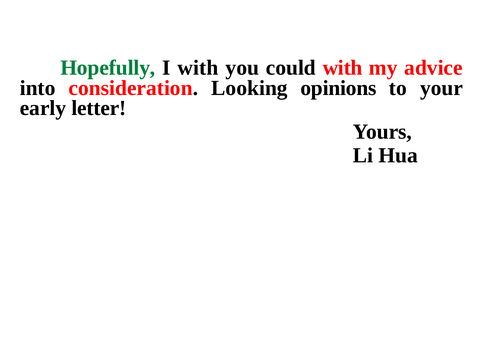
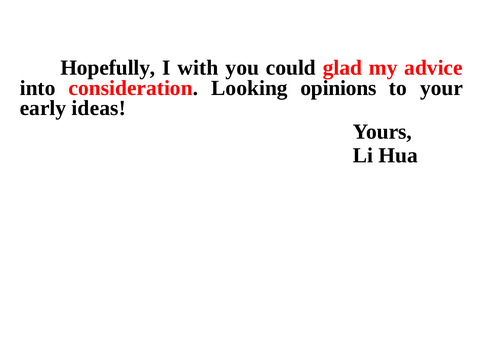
Hopefully colour: green -> black
could with: with -> glad
letter: letter -> ideas
